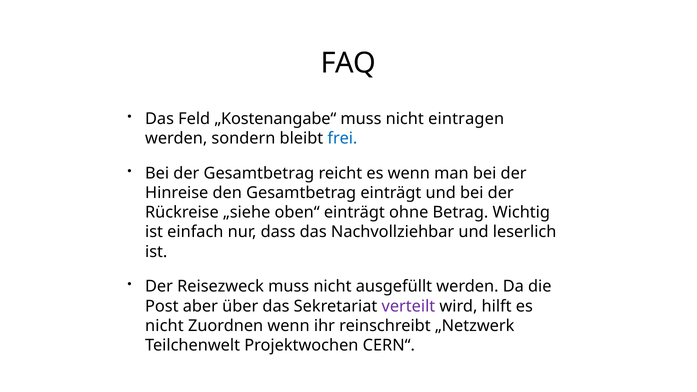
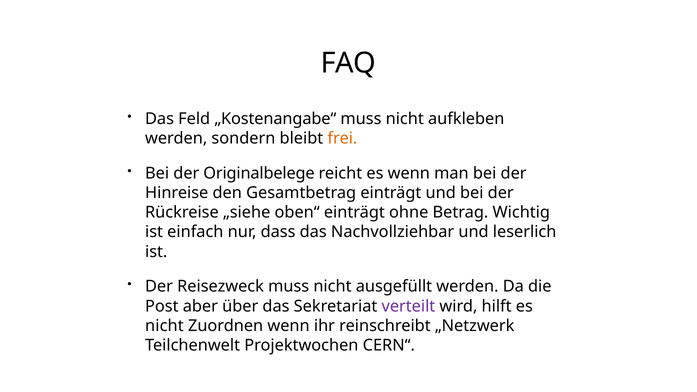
eintragen: eintragen -> aufkleben
frei colour: blue -> orange
der Gesamtbetrag: Gesamtbetrag -> Originalbelege
